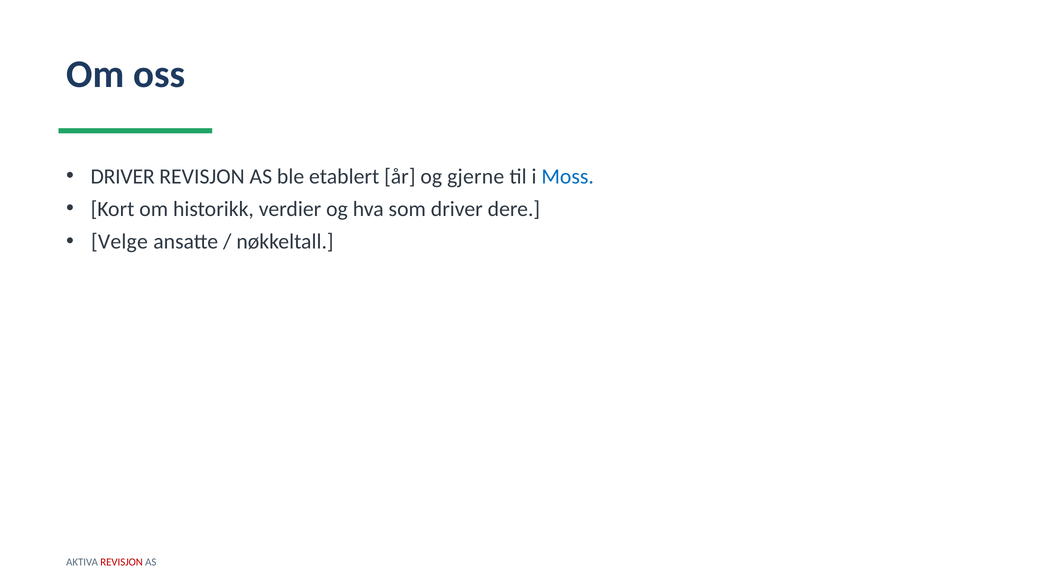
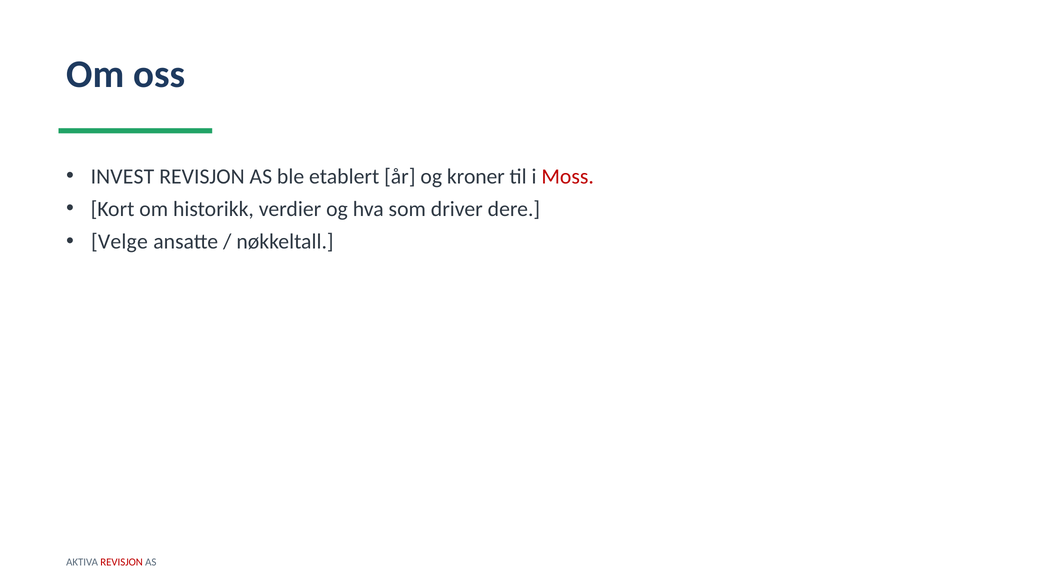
DRIVER at (123, 176): DRIVER -> INVEST
gjerne: gjerne -> kroner
Moss colour: blue -> red
